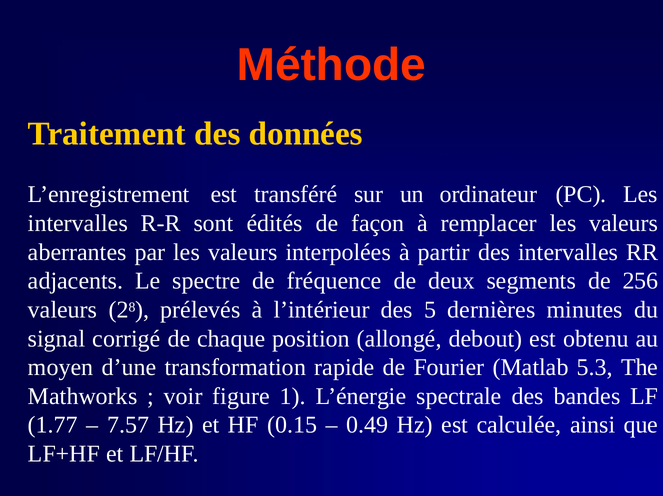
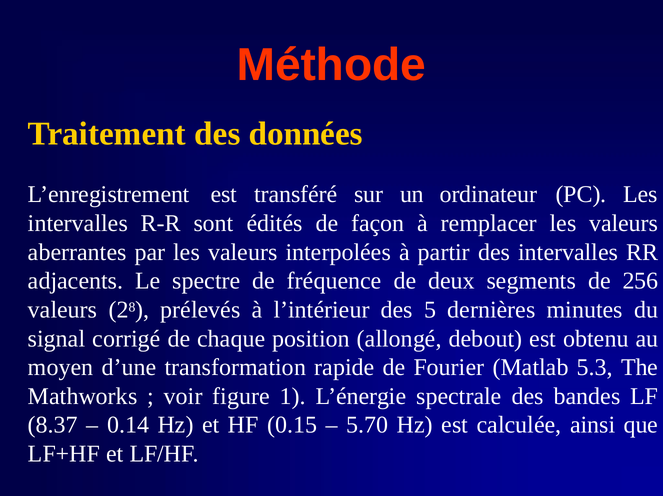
1.77: 1.77 -> 8.37
7.57: 7.57 -> 0.14
0.49: 0.49 -> 5.70
